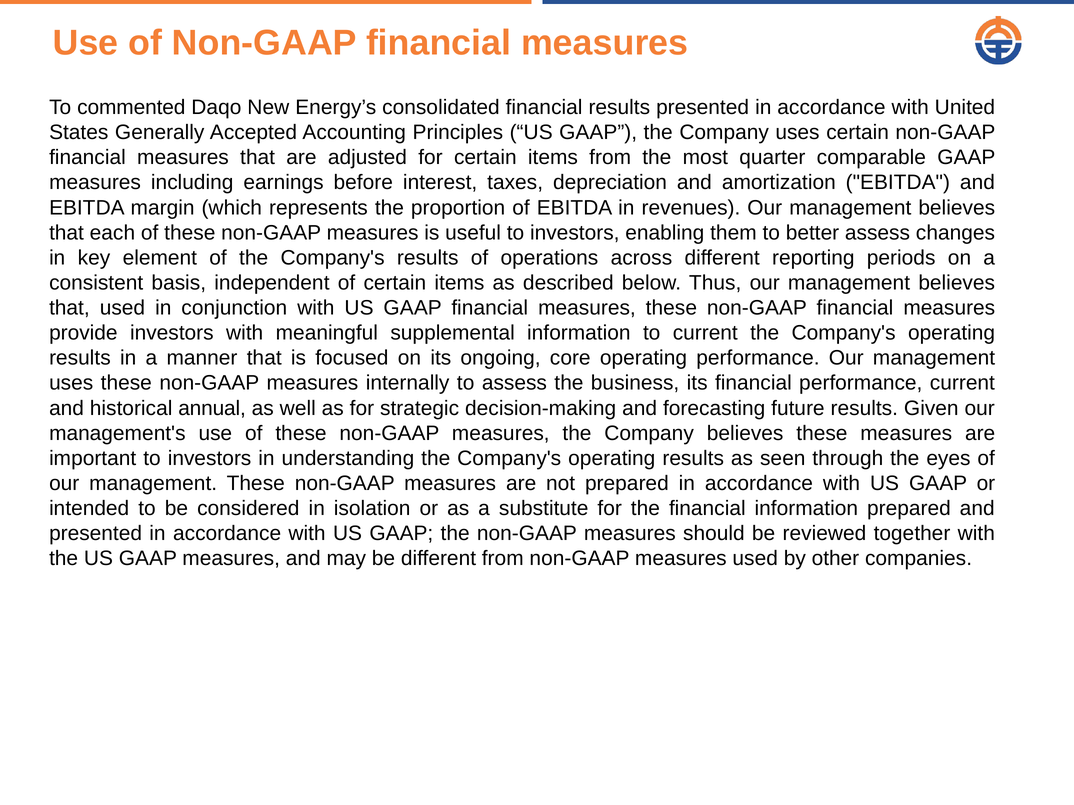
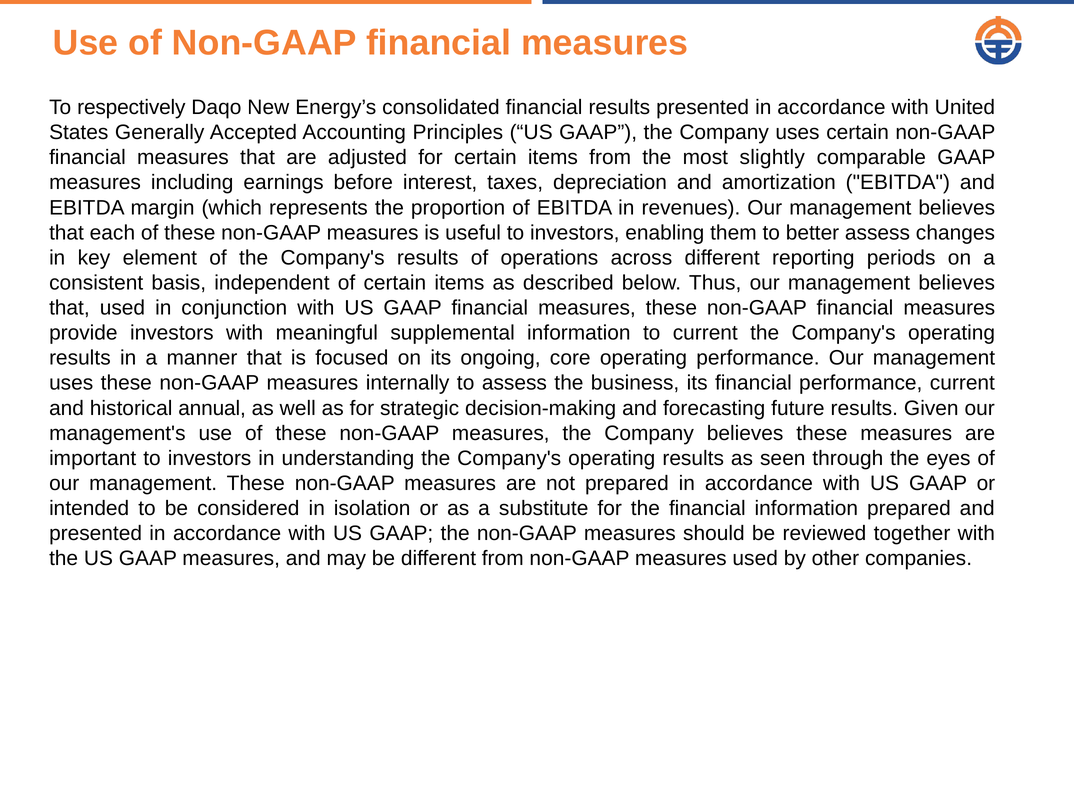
commented: commented -> respectively
quarter: quarter -> slightly
